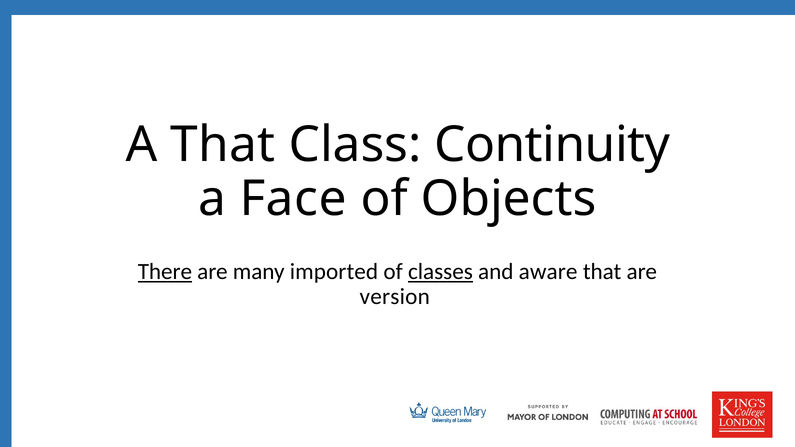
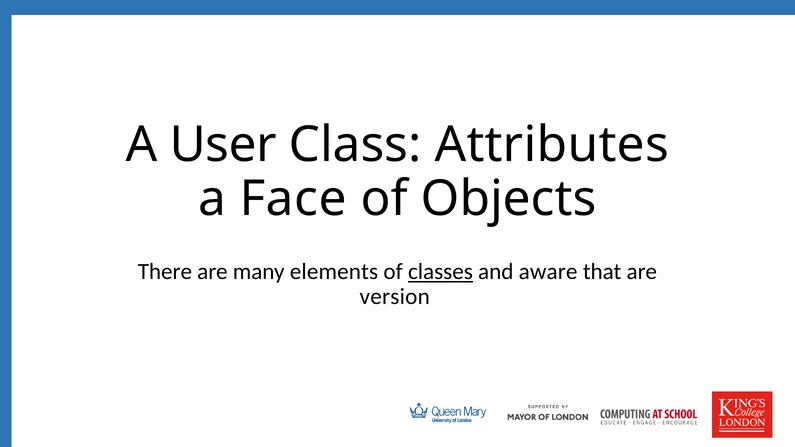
A That: That -> User
Continuity: Continuity -> Attributes
There underline: present -> none
imported: imported -> elements
